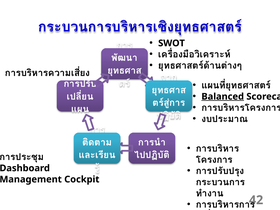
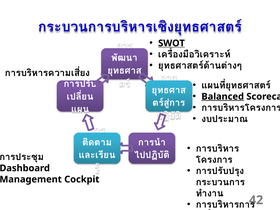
SWOT underline: none -> present
